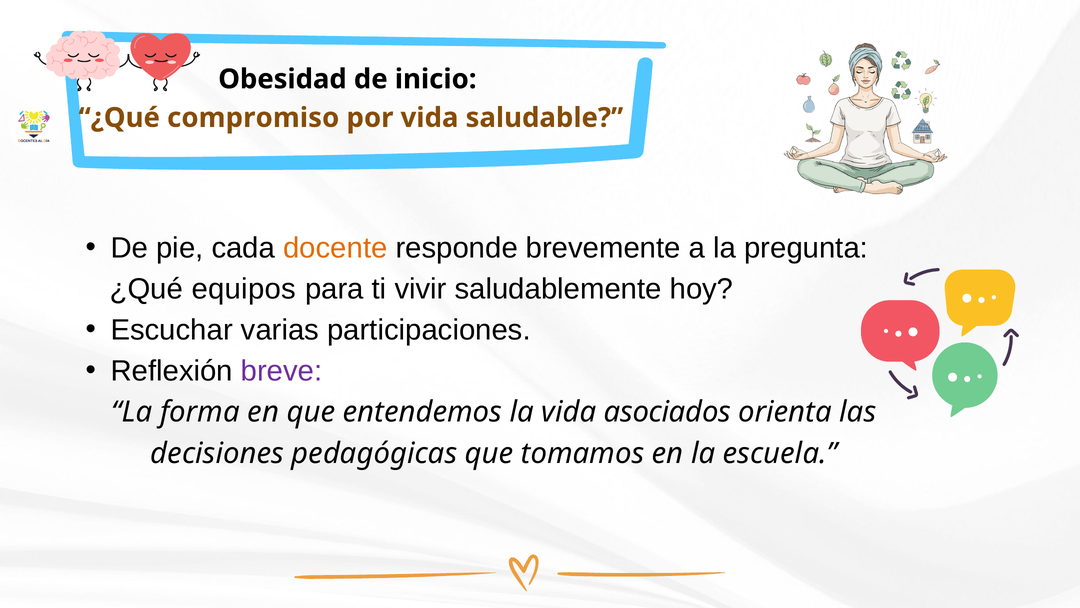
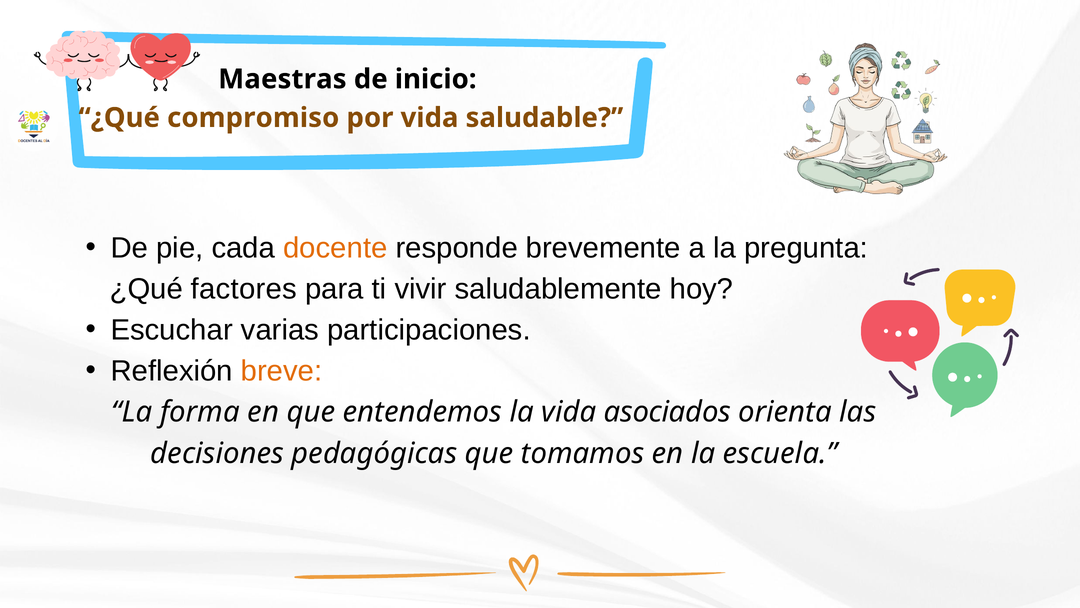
Obesidad: Obesidad -> Maestras
equipos: equipos -> factores
breve colour: purple -> orange
